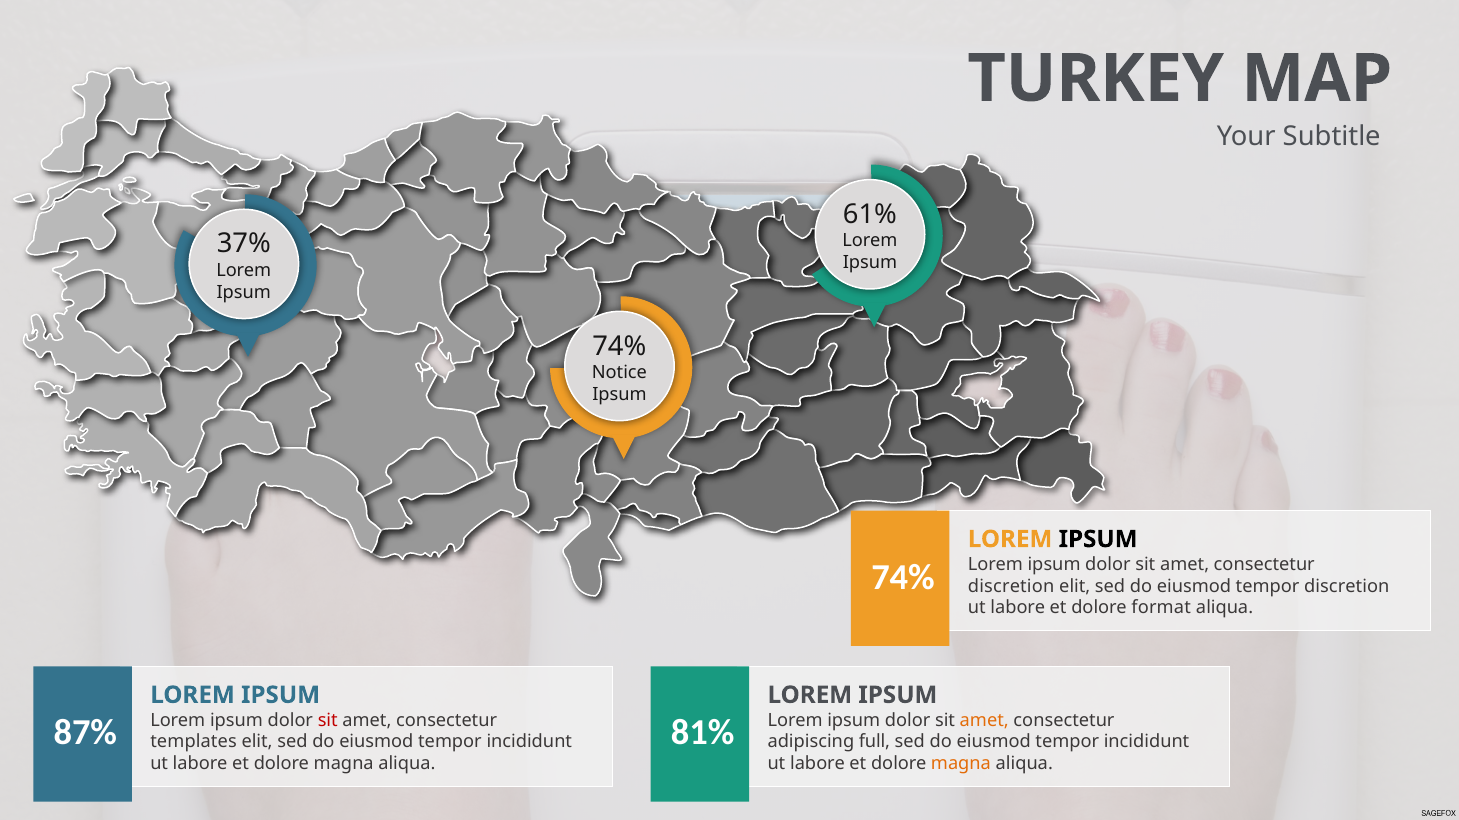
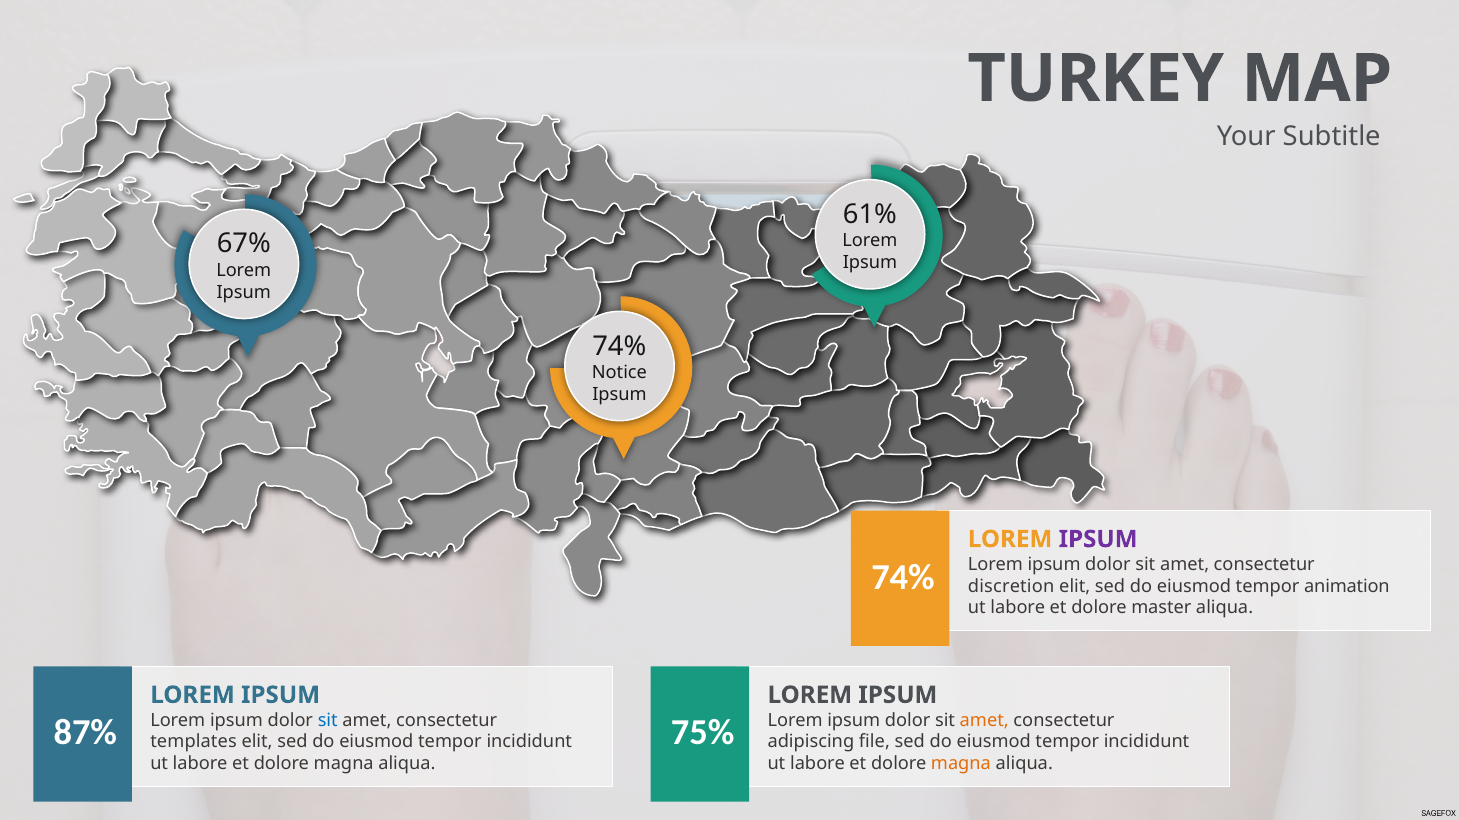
37%: 37% -> 67%
IPSUM at (1098, 540) colour: black -> purple
tempor discretion: discretion -> animation
format: format -> master
sit at (328, 721) colour: red -> blue
81%: 81% -> 75%
full: full -> file
